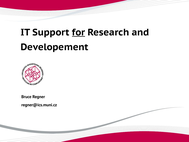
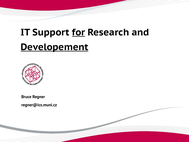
Developement underline: none -> present
